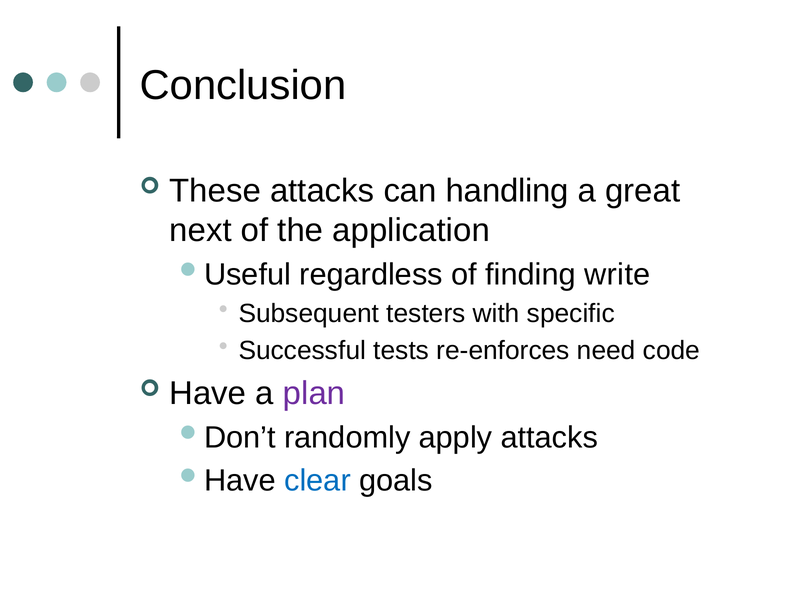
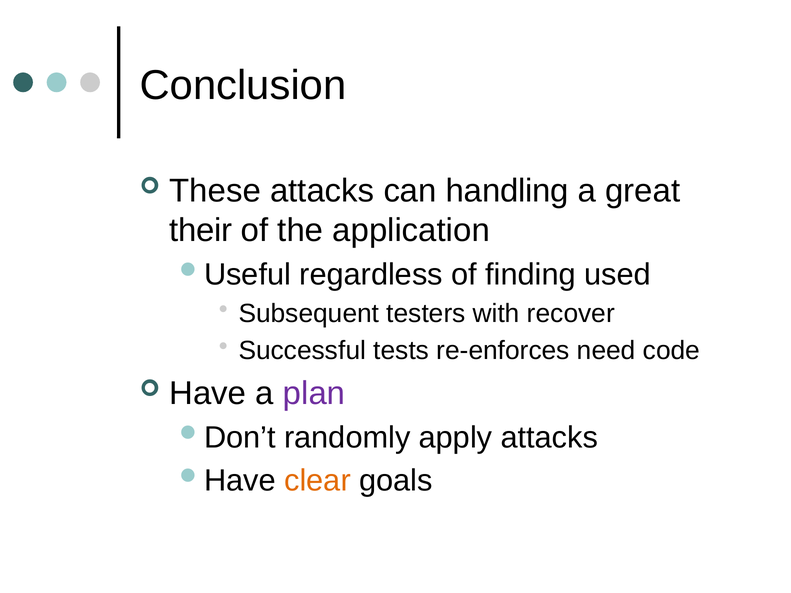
next: next -> their
write: write -> used
specific: specific -> recover
clear colour: blue -> orange
